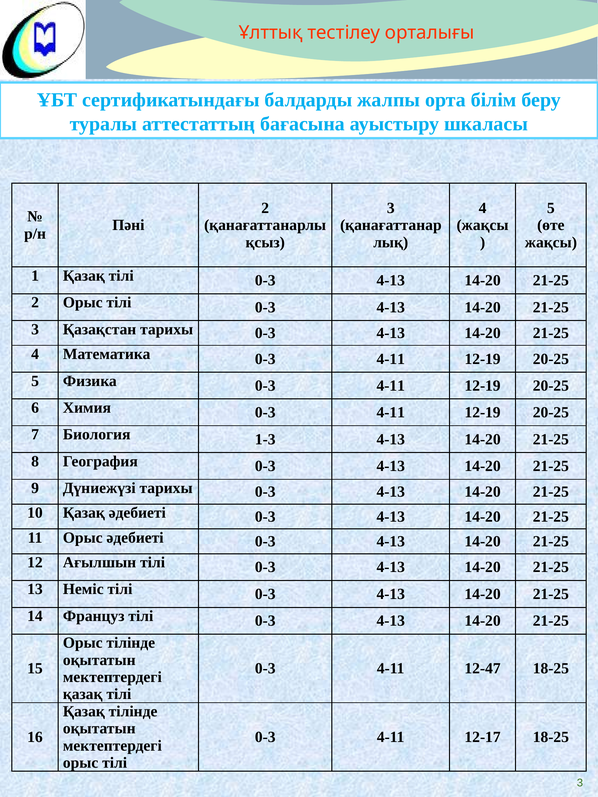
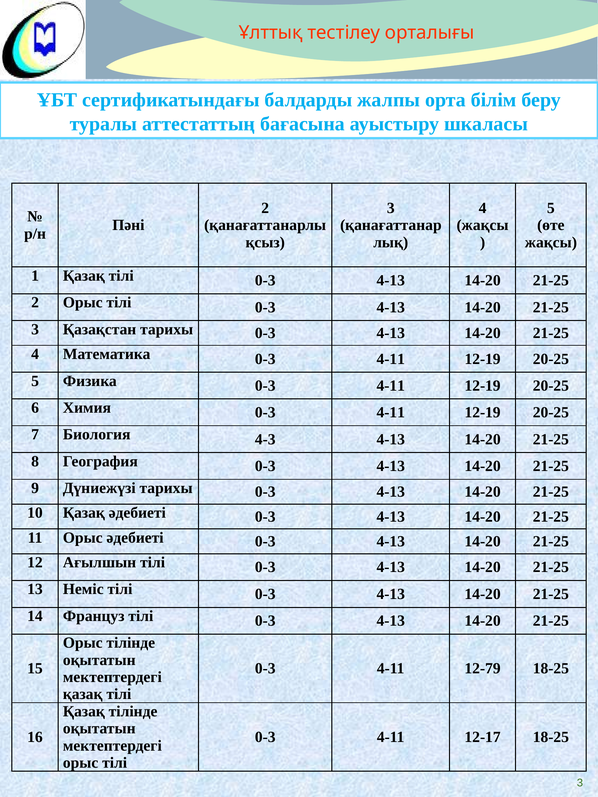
1-3: 1-3 -> 4-3
12-47: 12-47 -> 12-79
